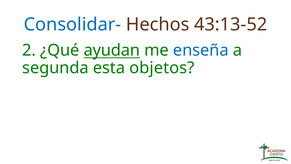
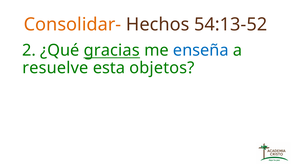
Consolidar- colour: blue -> orange
43:13-52: 43:13-52 -> 54:13-52
ayudan: ayudan -> gracias
segunda: segunda -> resuelve
